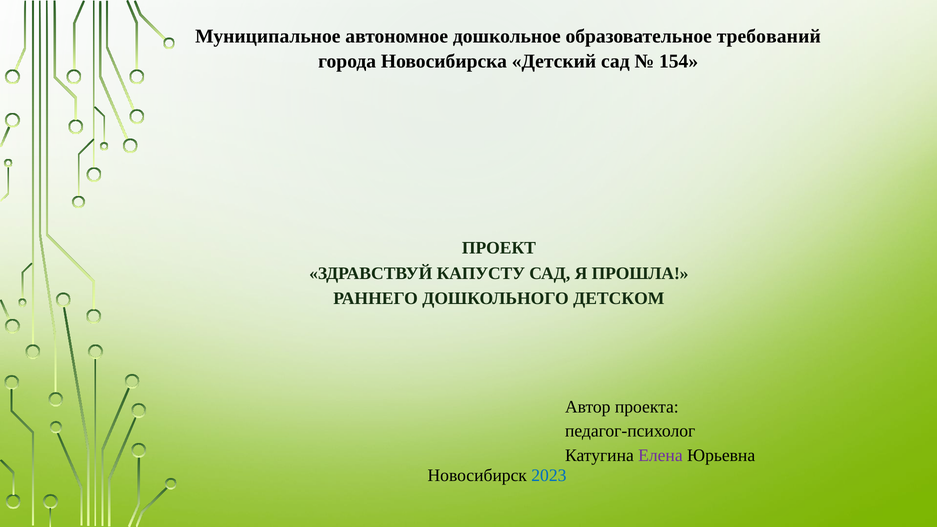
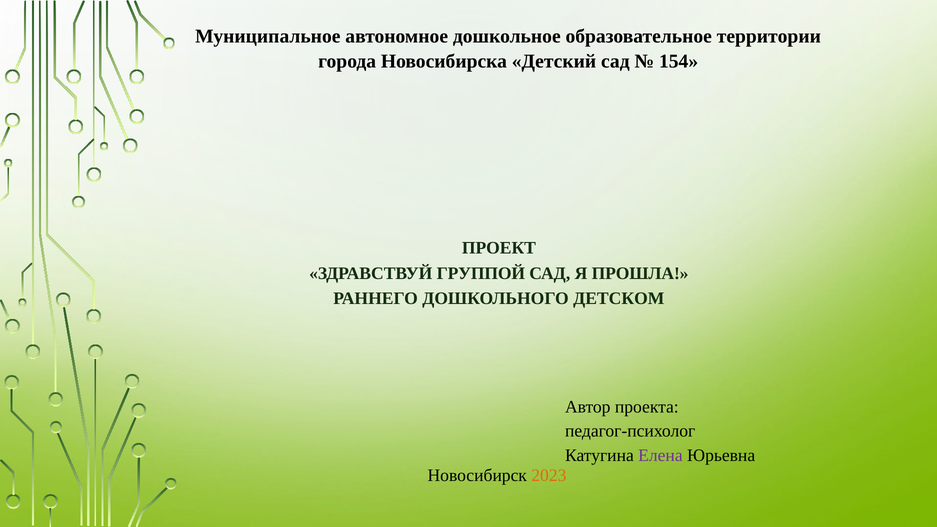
требований: требований -> территории
КАПУСТУ: КАПУСТУ -> ГРУППОЙ
2023 colour: blue -> orange
